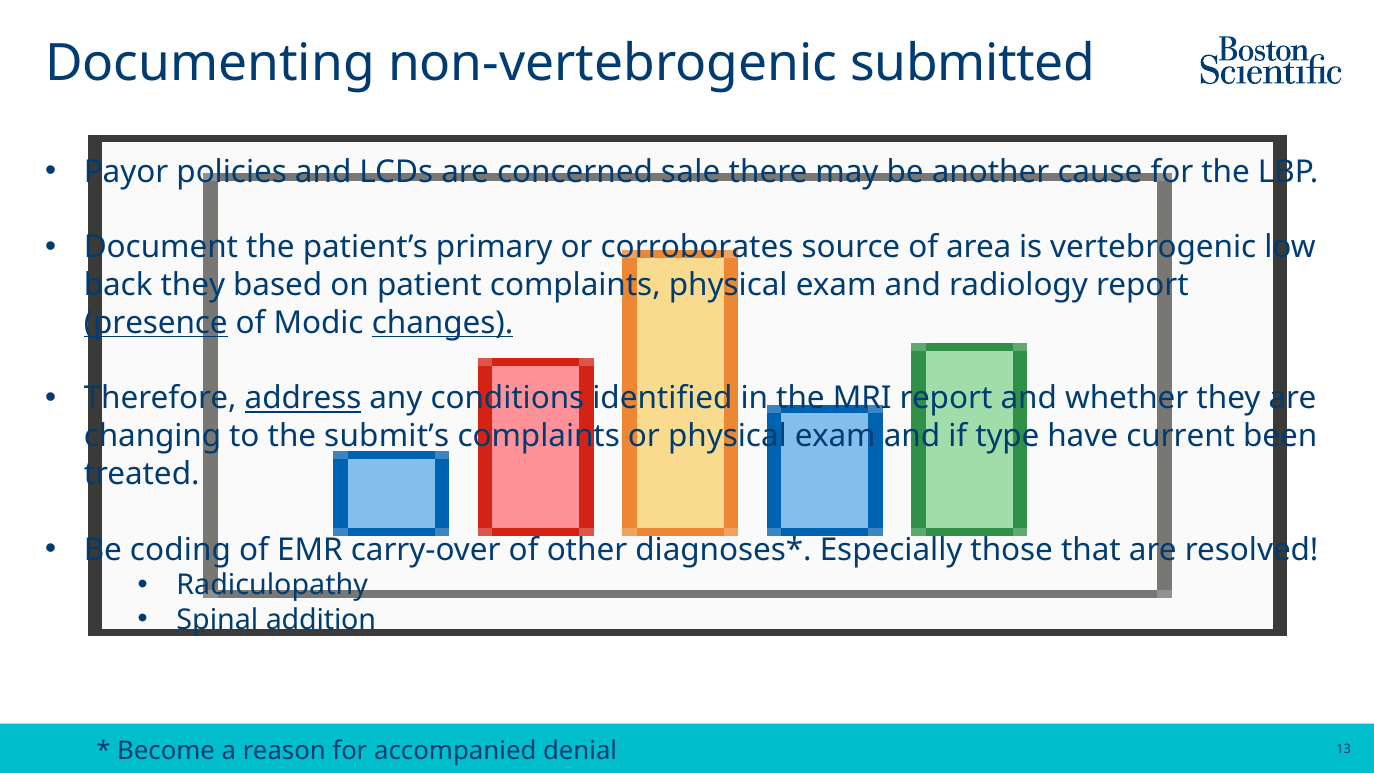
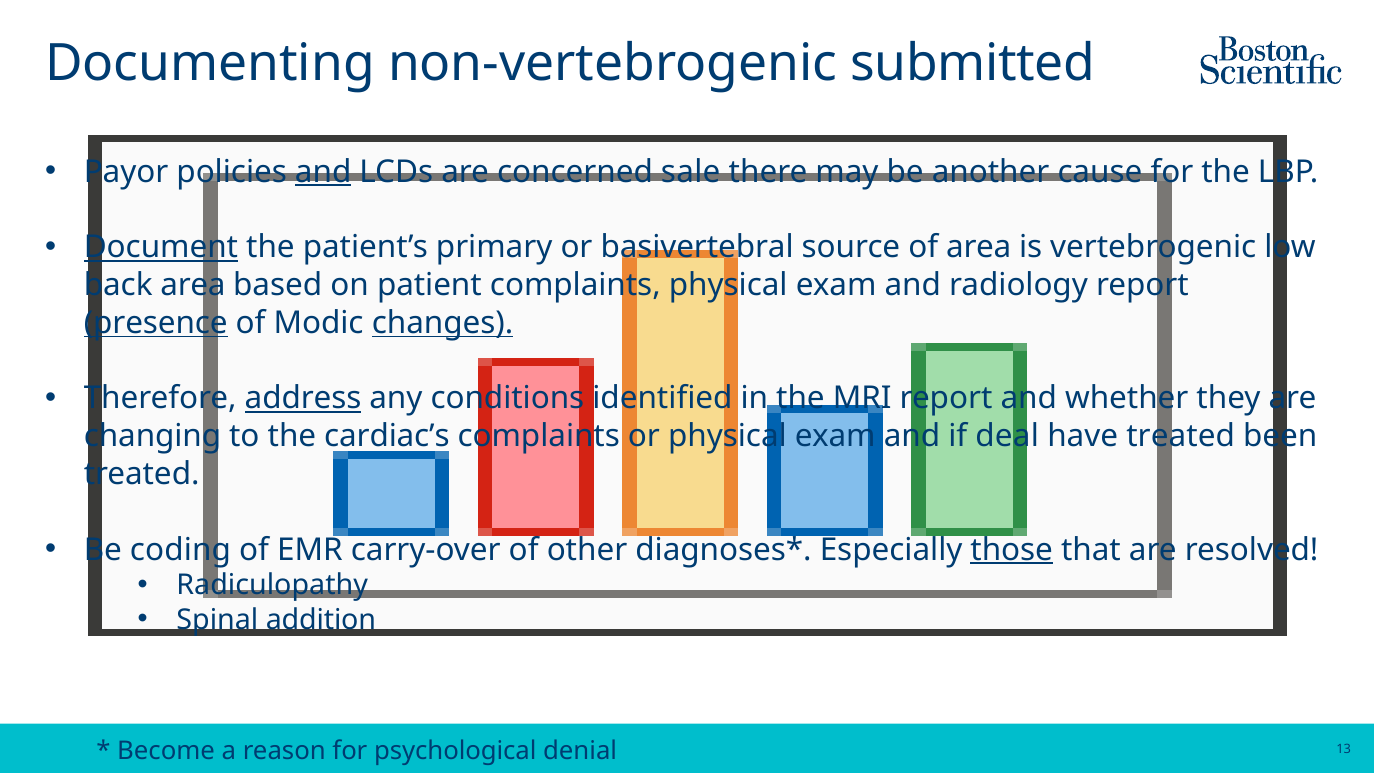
and at (323, 172) underline: none -> present
Document underline: none -> present
corroborates: corroborates -> basivertebral
back they: they -> area
submit’s: submit’s -> cardiac’s
type: type -> deal
have current: current -> treated
those underline: none -> present
accompanied: accompanied -> psychological
